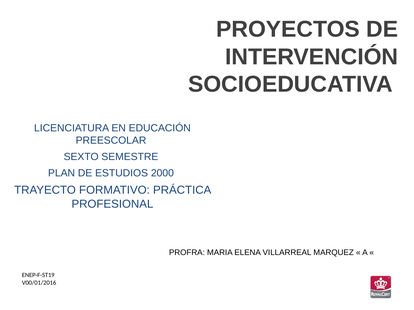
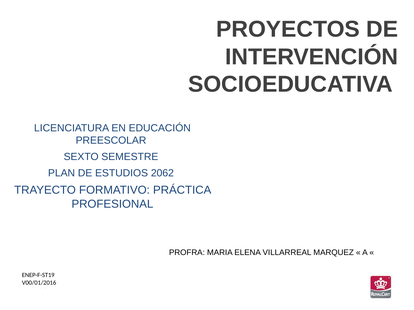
2000: 2000 -> 2062
